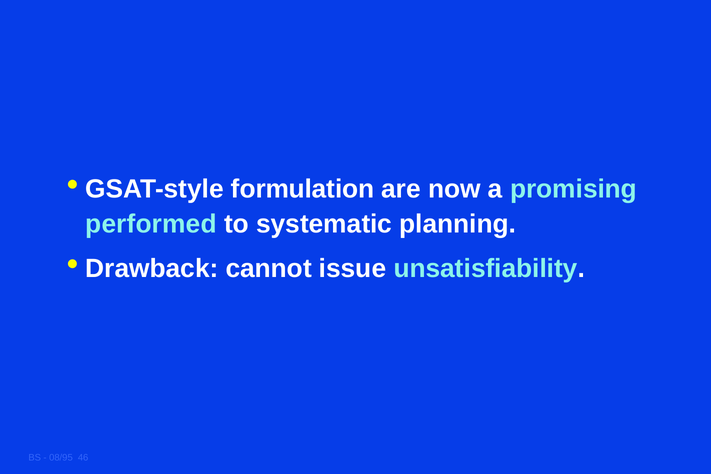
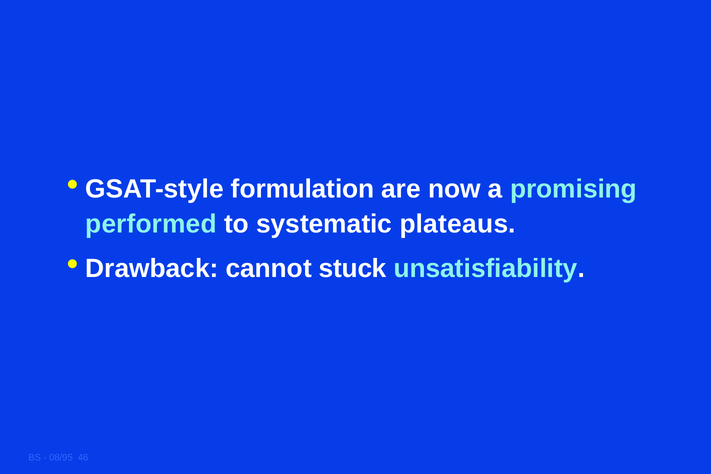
planning: planning -> plateaus
issue: issue -> stuck
